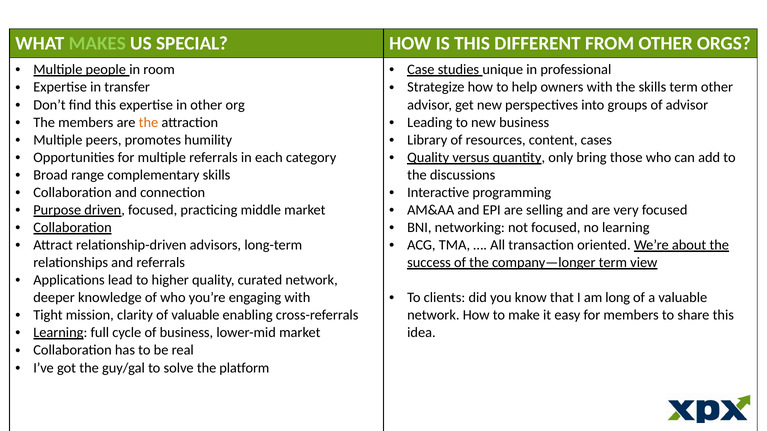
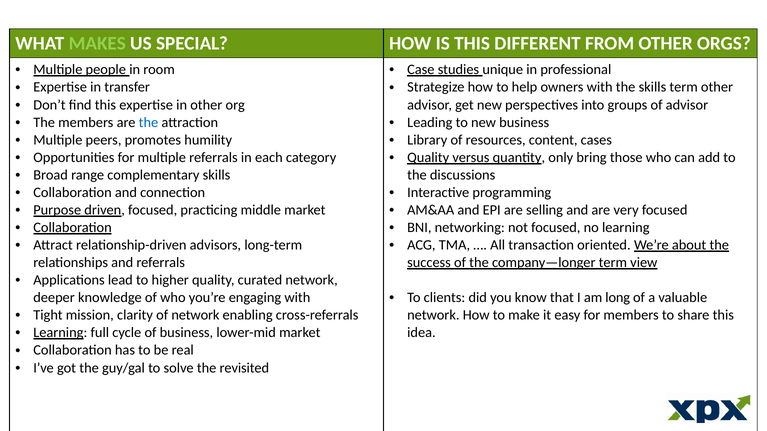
the at (148, 122) colour: orange -> blue
of valuable: valuable -> network
platform: platform -> revisited
